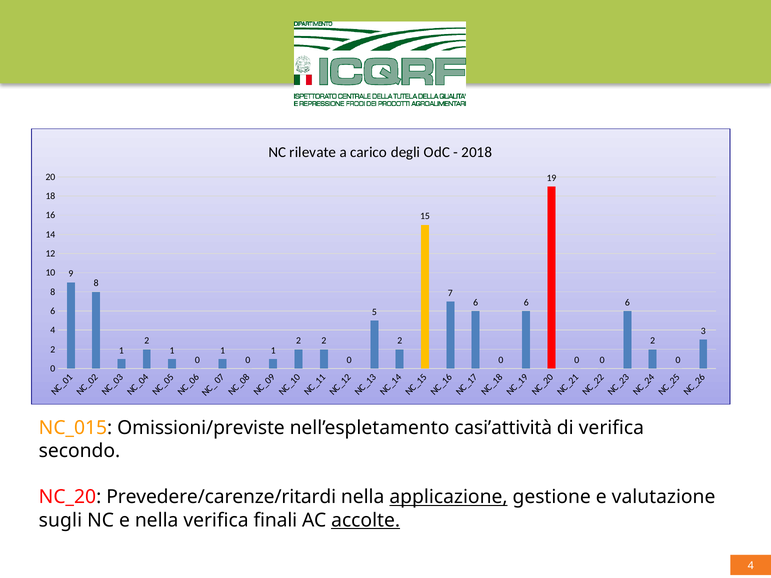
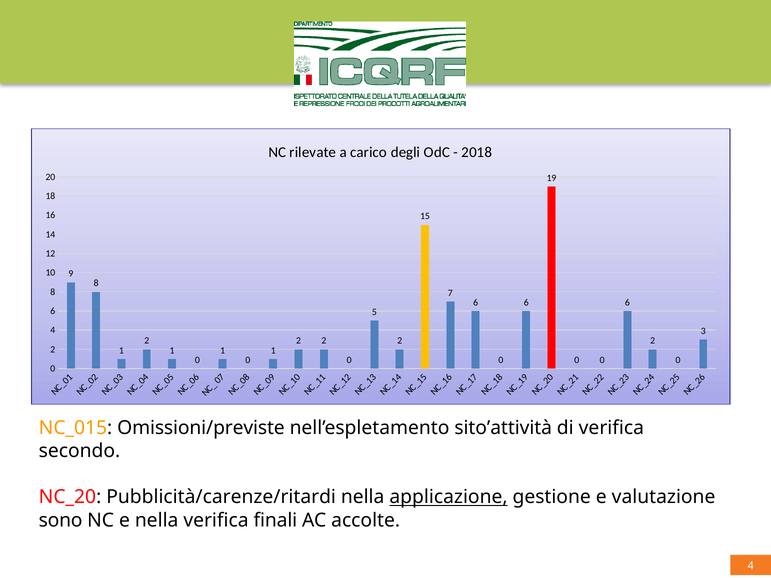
casi’attività: casi’attività -> sito’attività
Prevedere/carenze/ritardi: Prevedere/carenze/ritardi -> Pubblicità/carenze/ritardi
sugli: sugli -> sono
accolte underline: present -> none
